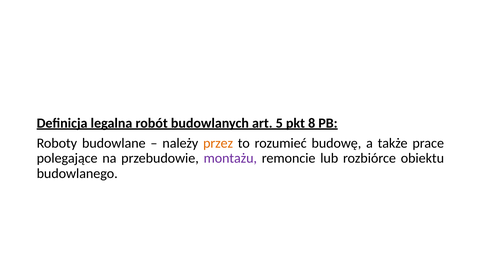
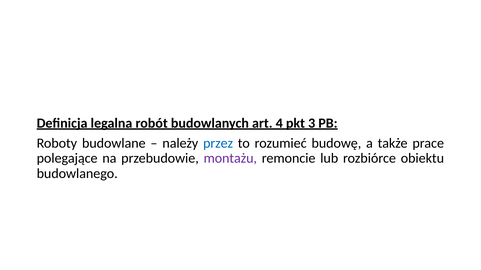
5: 5 -> 4
8: 8 -> 3
przez colour: orange -> blue
